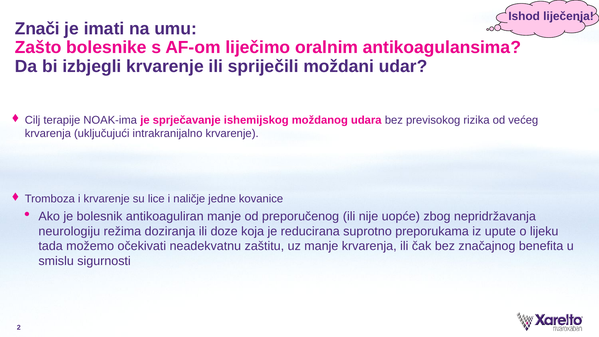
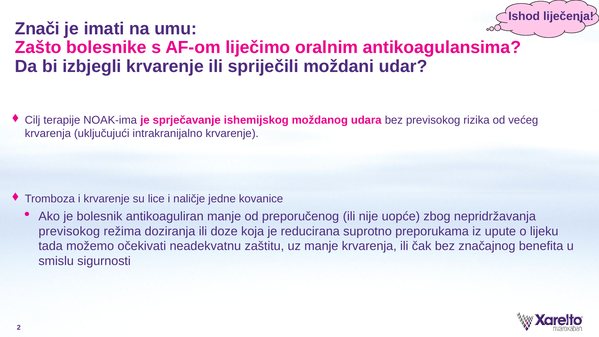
neurologiju at (69, 231): neurologiju -> previsokog
